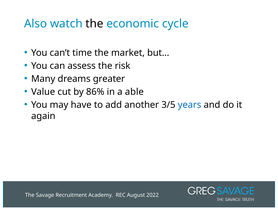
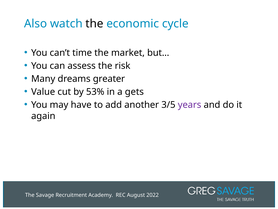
86%: 86% -> 53%
able: able -> gets
years colour: blue -> purple
